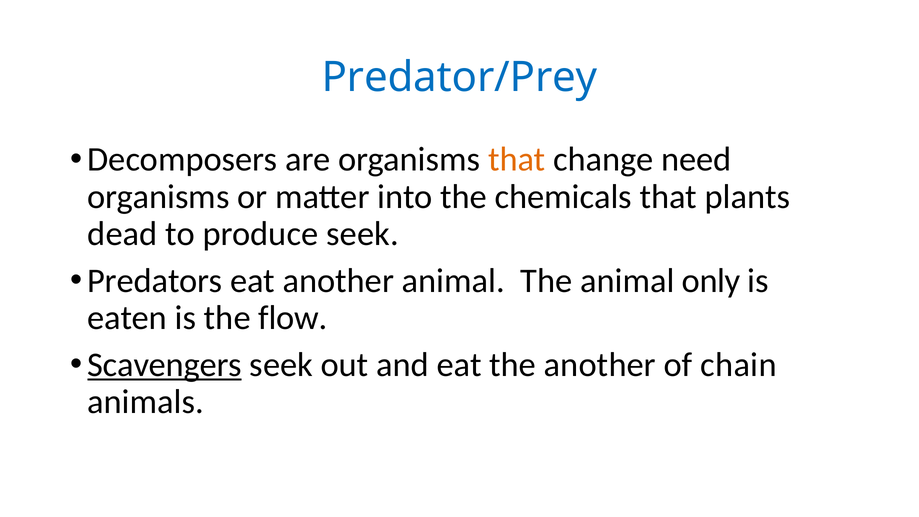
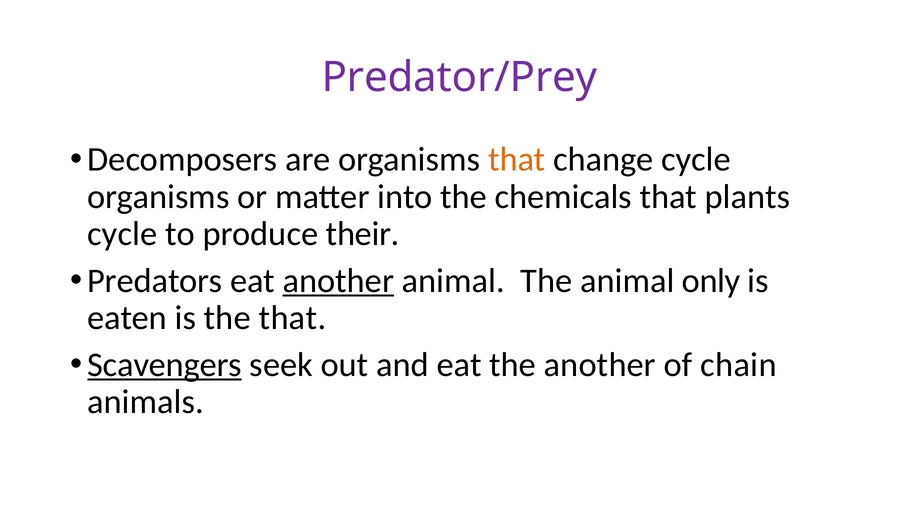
Predator/Prey colour: blue -> purple
change need: need -> cycle
dead at (122, 234): dead -> cycle
produce seek: seek -> their
another at (338, 281) underline: none -> present
the flow: flow -> that
